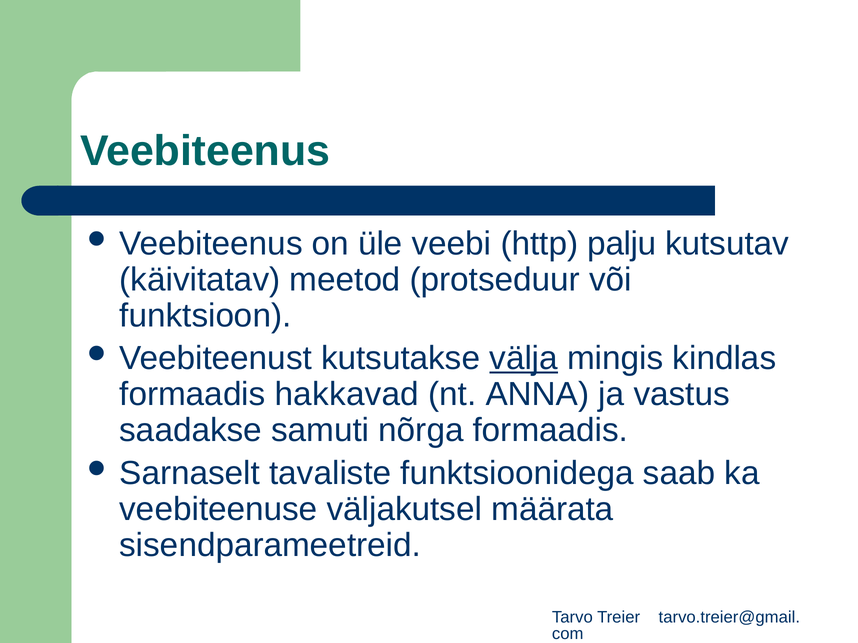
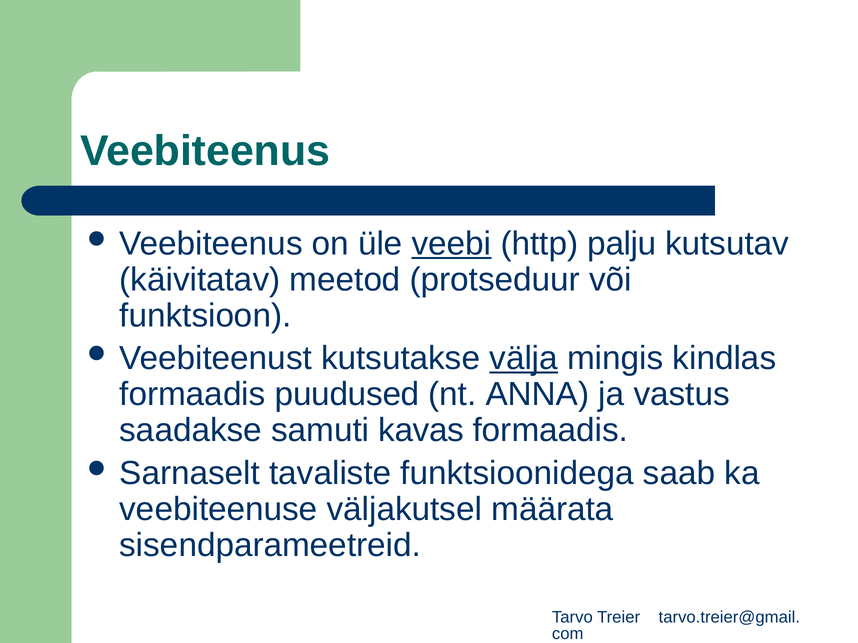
veebi underline: none -> present
hakkavad: hakkavad -> puudused
nõrga: nõrga -> kavas
